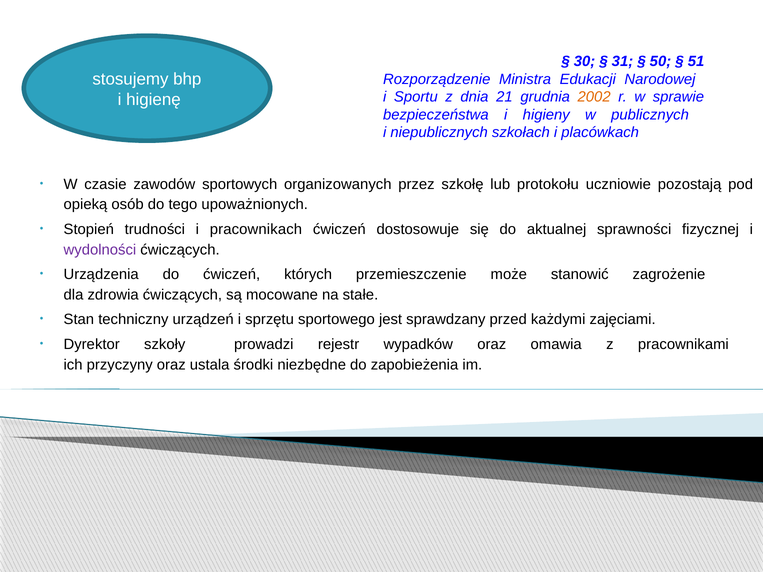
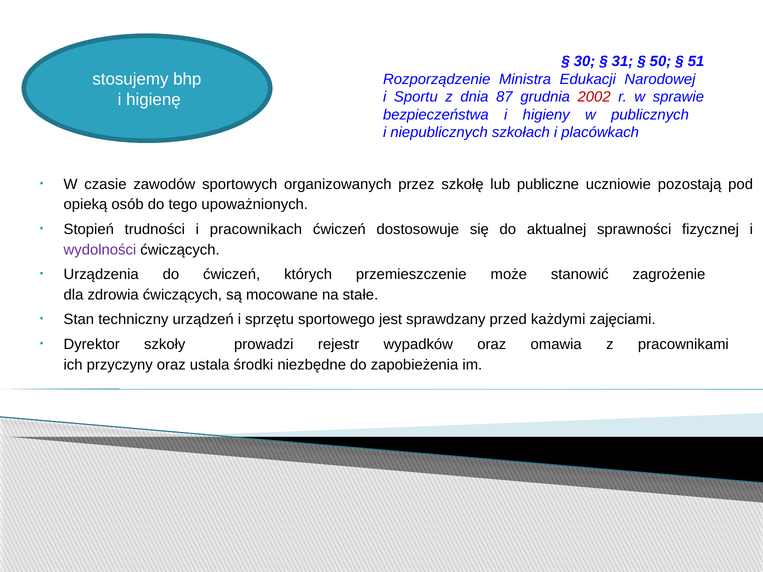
21: 21 -> 87
2002 colour: orange -> red
protokołu: protokołu -> publiczne
